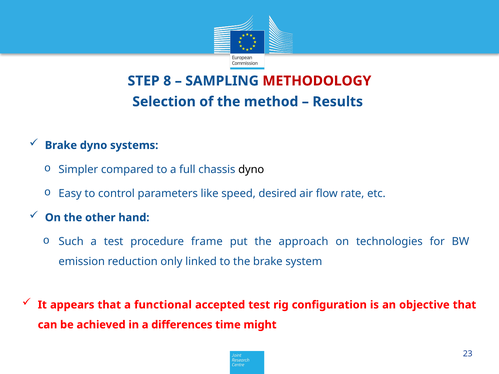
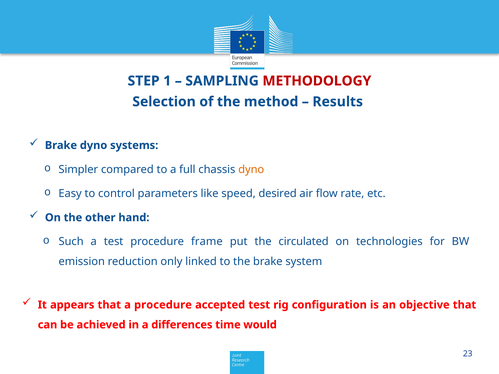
8: 8 -> 1
dyno at (251, 170) colour: black -> orange
approach: approach -> circulated
a functional: functional -> procedure
might: might -> would
